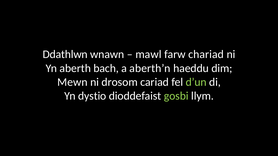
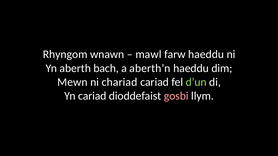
Ddathlwn: Ddathlwn -> Rhyngom
farw chariad: chariad -> haeddu
drosom: drosom -> chariad
Yn dystio: dystio -> cariad
gosbi colour: light green -> pink
